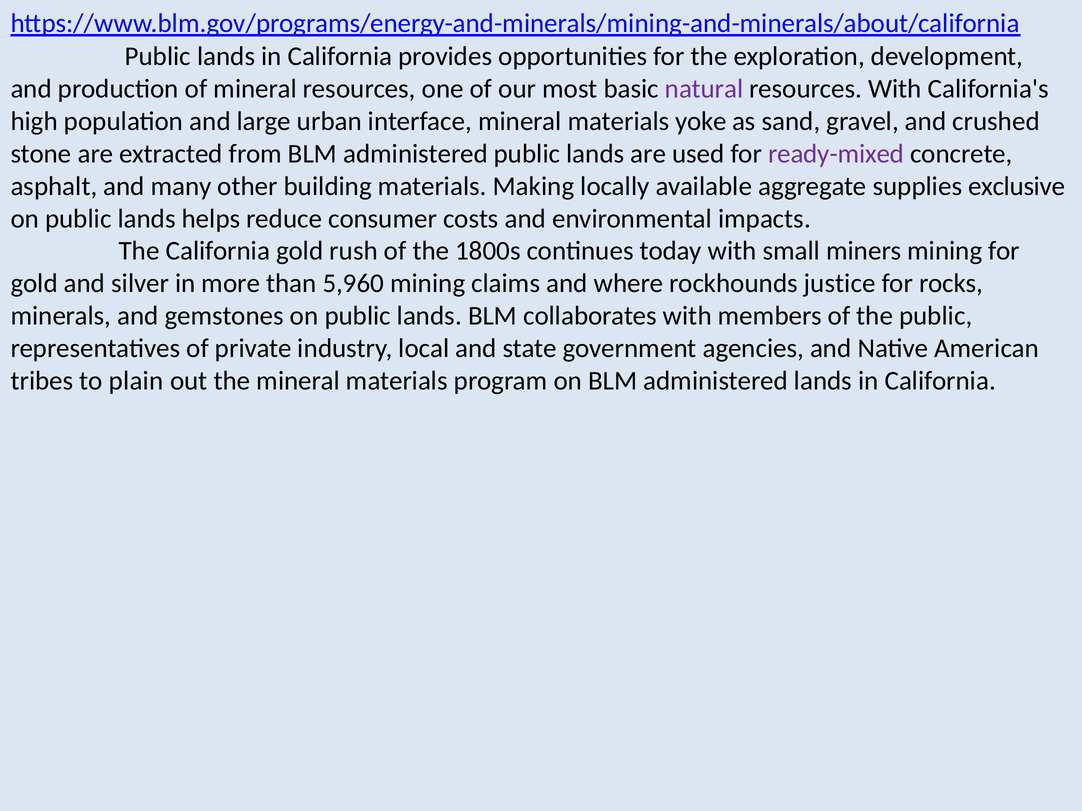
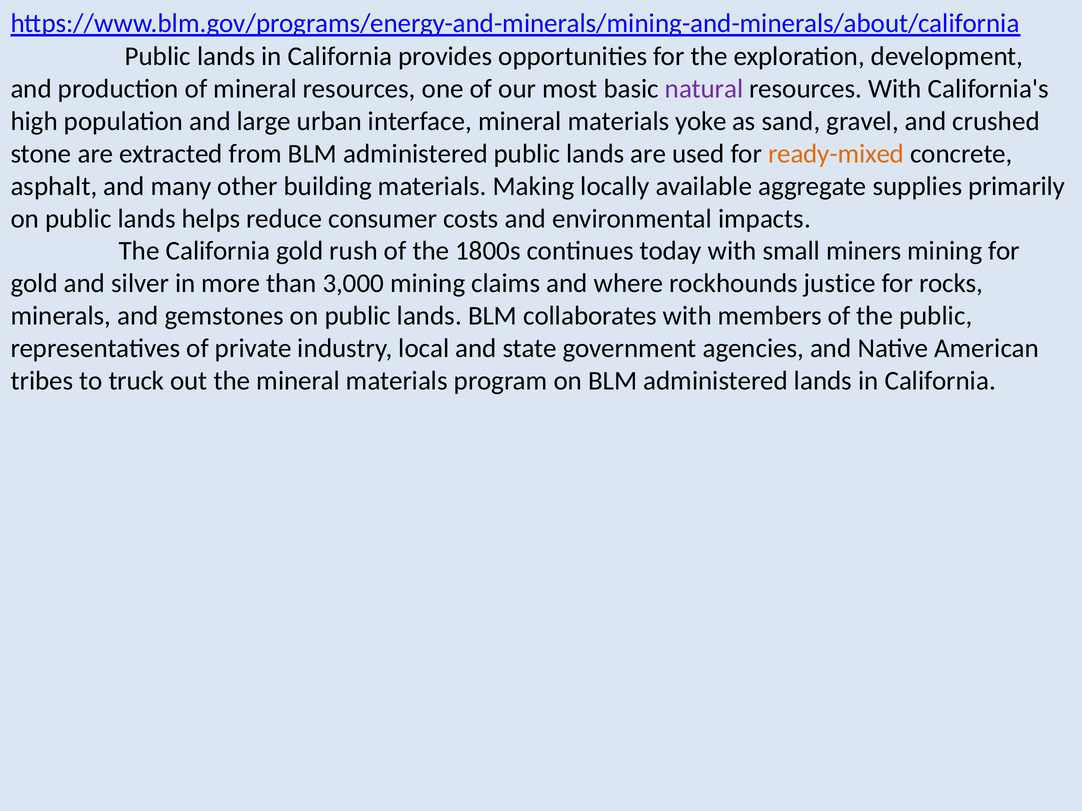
ready-mixed colour: purple -> orange
exclusive: exclusive -> primarily
5,960: 5,960 -> 3,000
plain: plain -> truck
